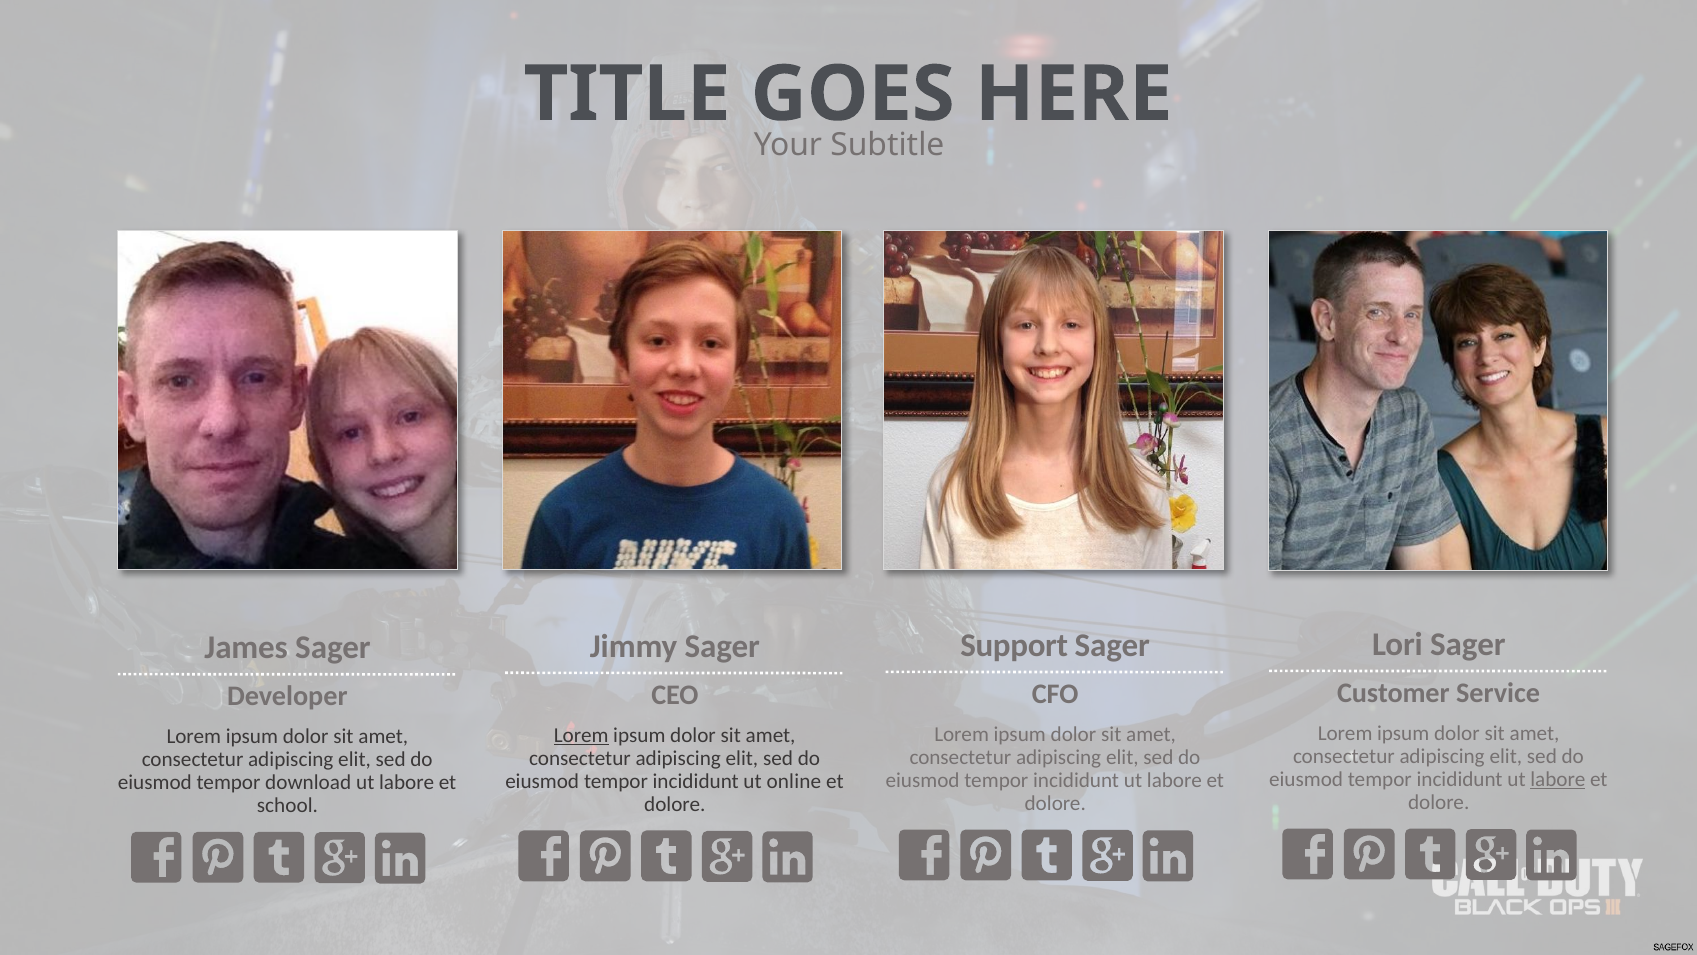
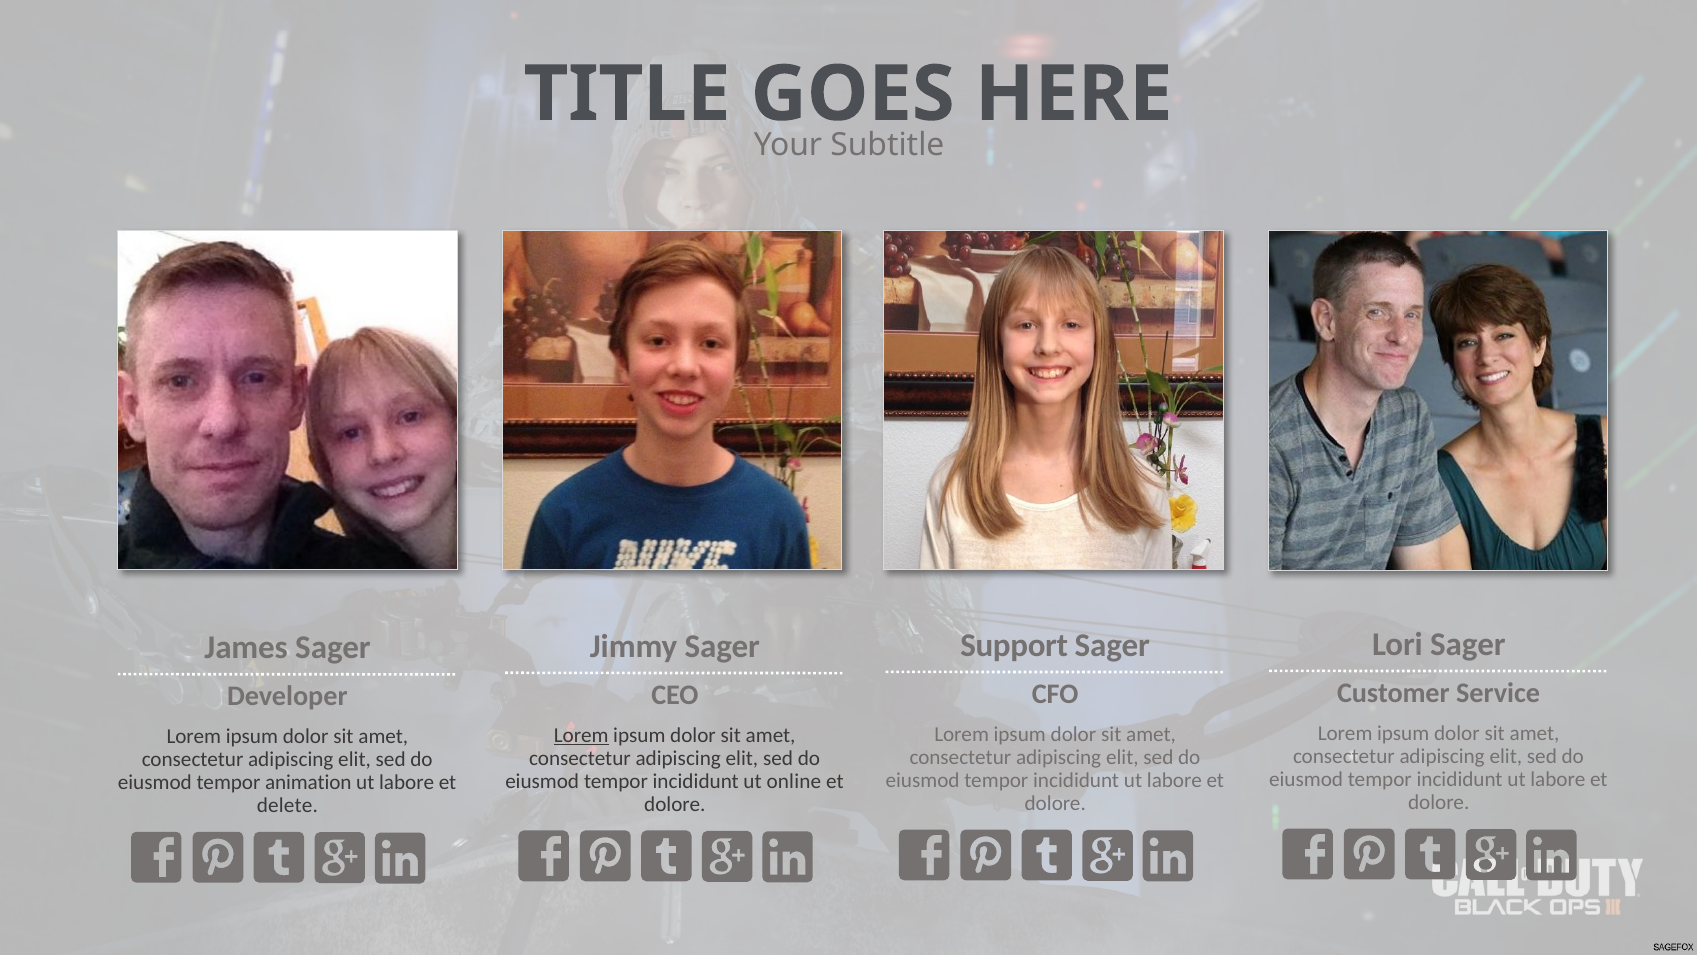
labore at (1558, 779) underline: present -> none
download: download -> animation
school: school -> delete
